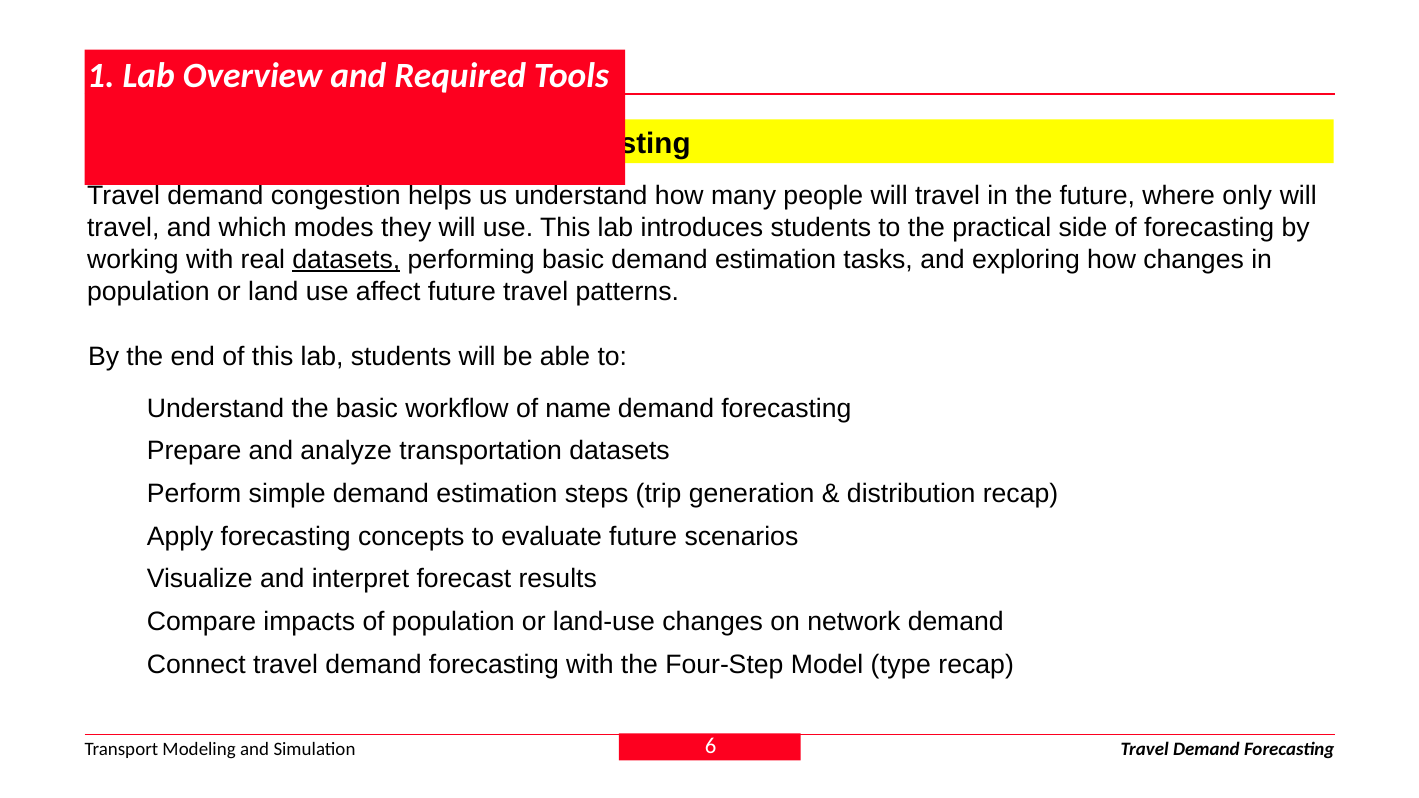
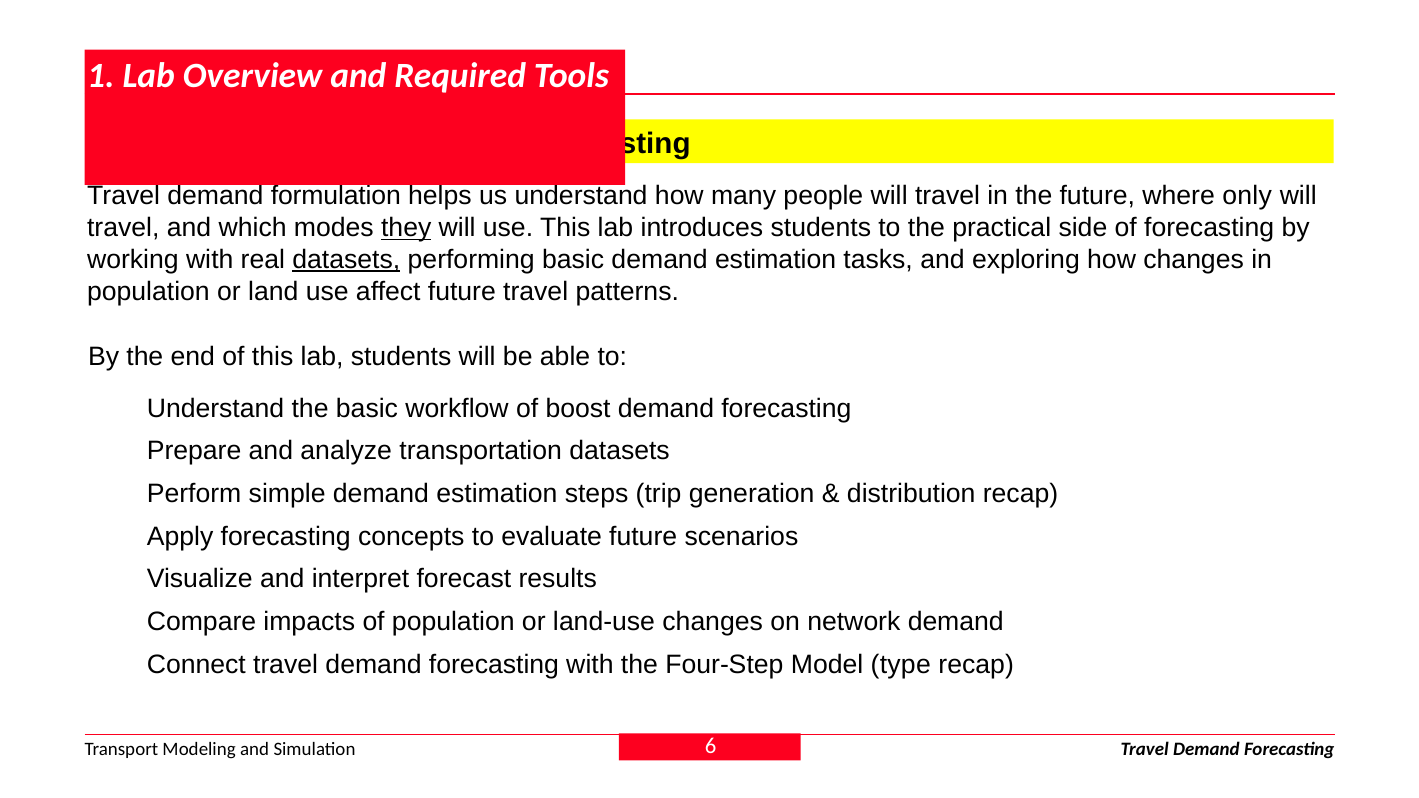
congestion: congestion -> formulation
they underline: none -> present
name: name -> boost
